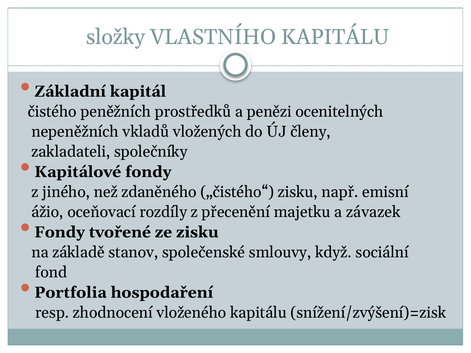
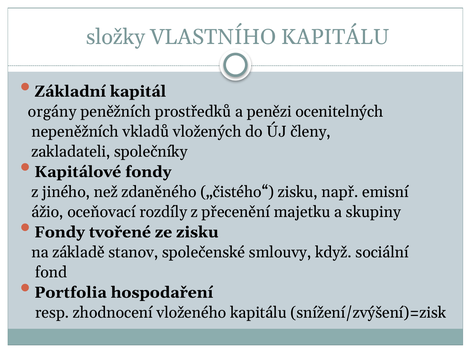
čistého: čistého -> orgány
závazek: závazek -> skupiny
